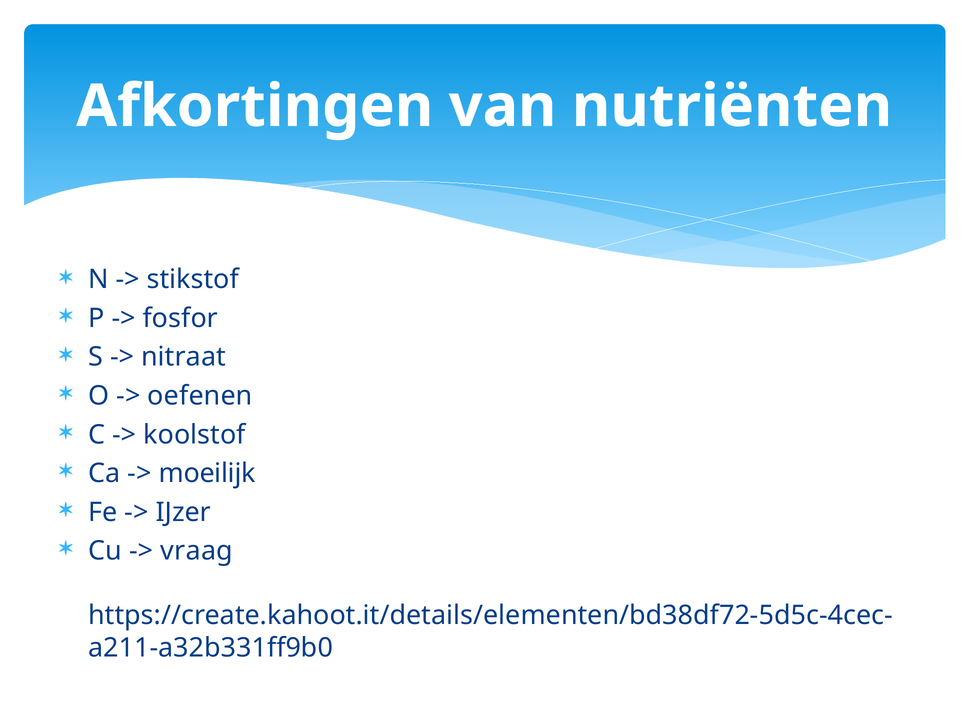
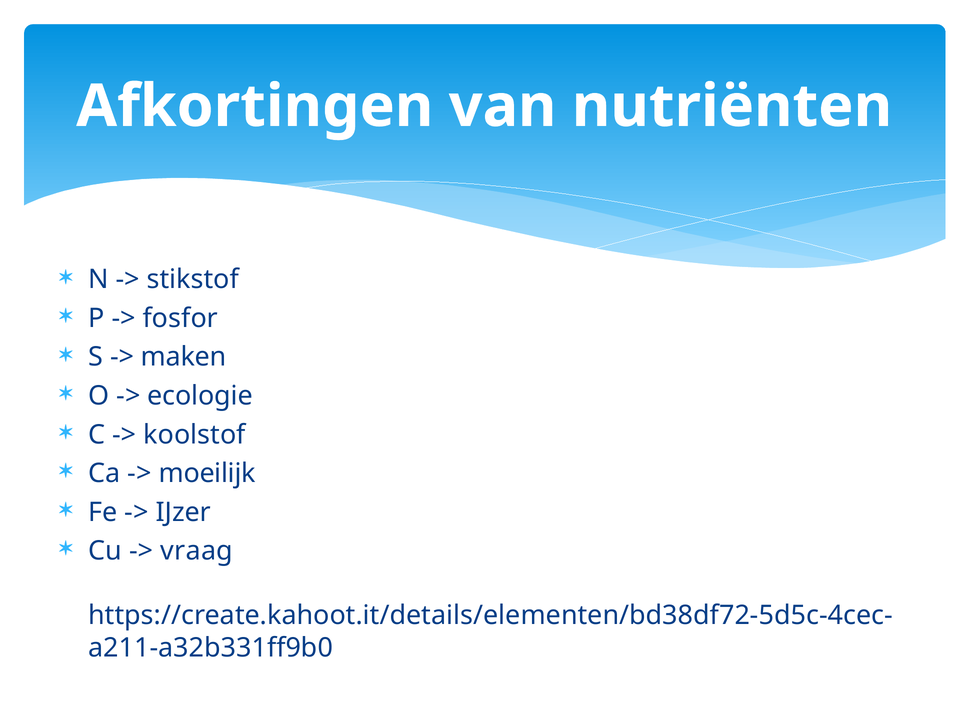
nitraat: nitraat -> maken
oefenen: oefenen -> ecologie
